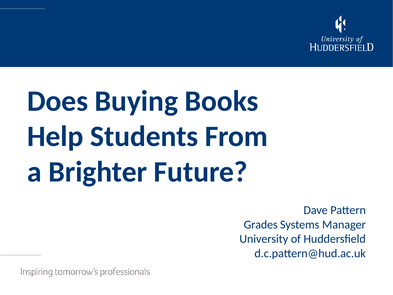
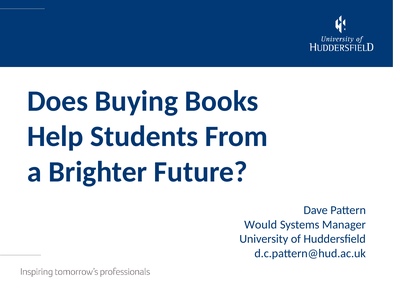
Grades: Grades -> Would
